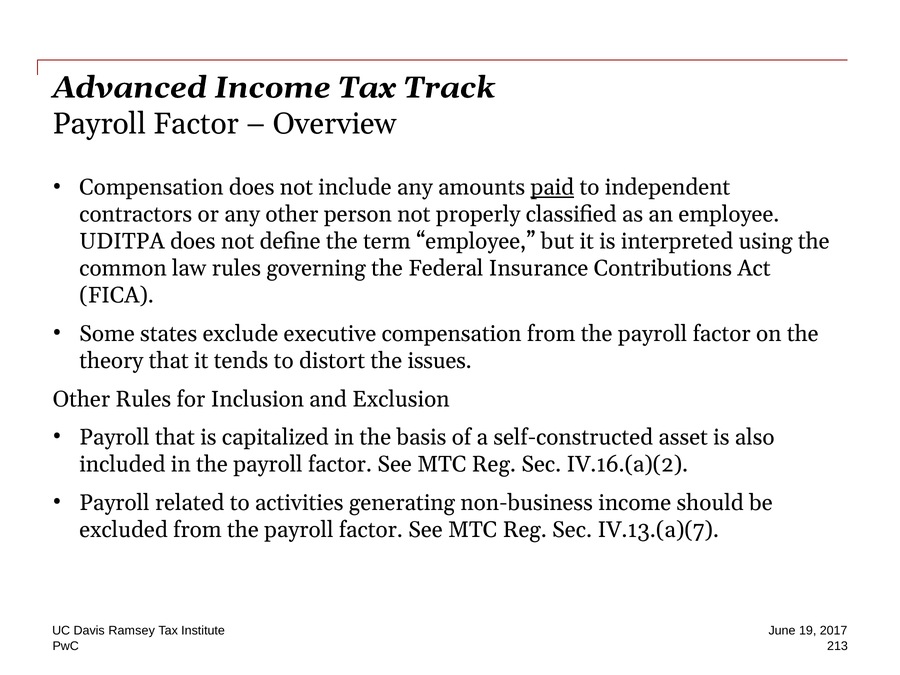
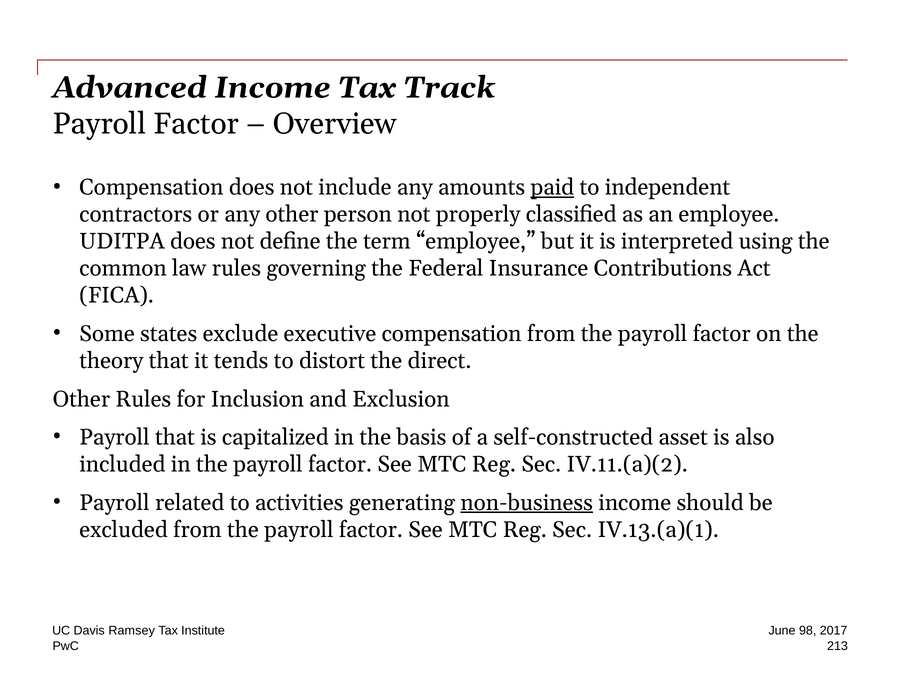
issues: issues -> direct
IV.16.(a)(2: IV.16.(a)(2 -> IV.11.(a)(2
non-business underline: none -> present
IV.13.(a)(7: IV.13.(a)(7 -> IV.13.(a)(1
19: 19 -> 98
